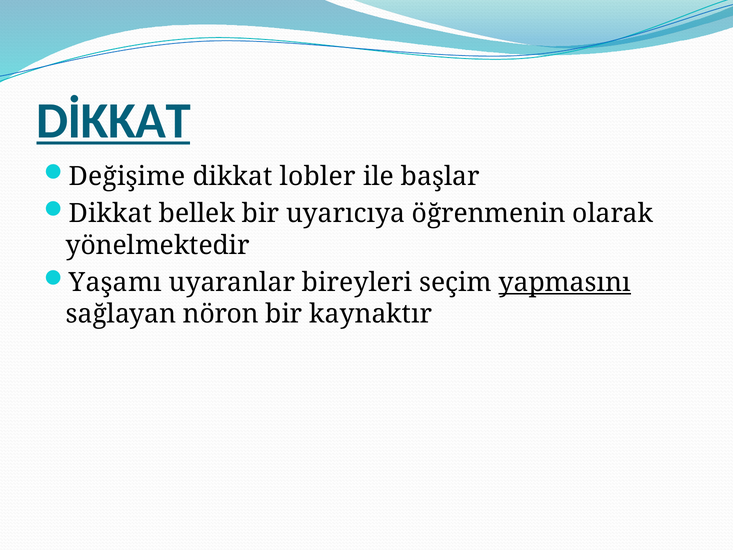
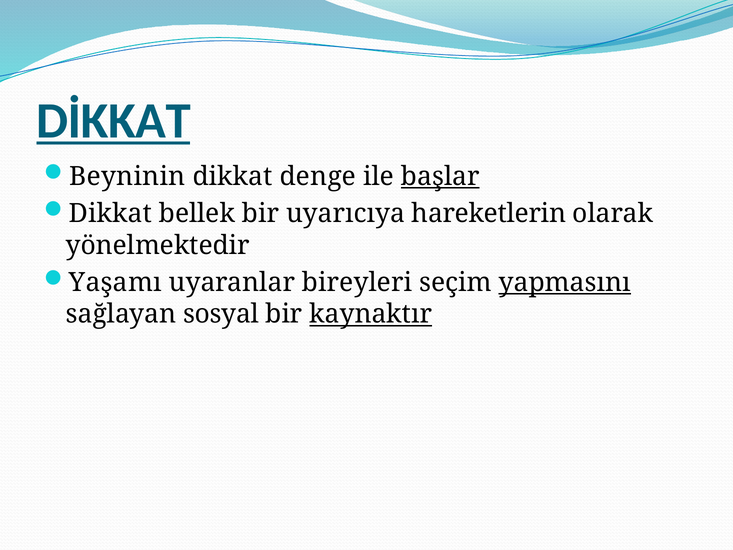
Değişime: Değişime -> Beyninin
lobler: lobler -> denge
başlar underline: none -> present
öğrenmenin: öğrenmenin -> hareketlerin
nöron: nöron -> sosyal
kaynaktır underline: none -> present
